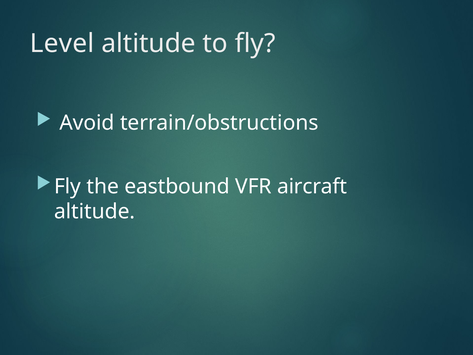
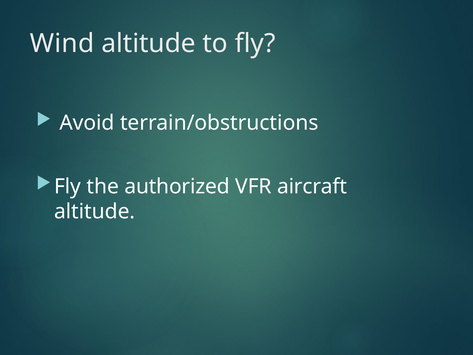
Level: Level -> Wind
eastbound: eastbound -> authorized
